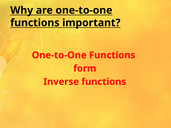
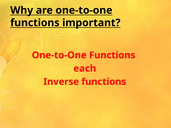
form: form -> each
